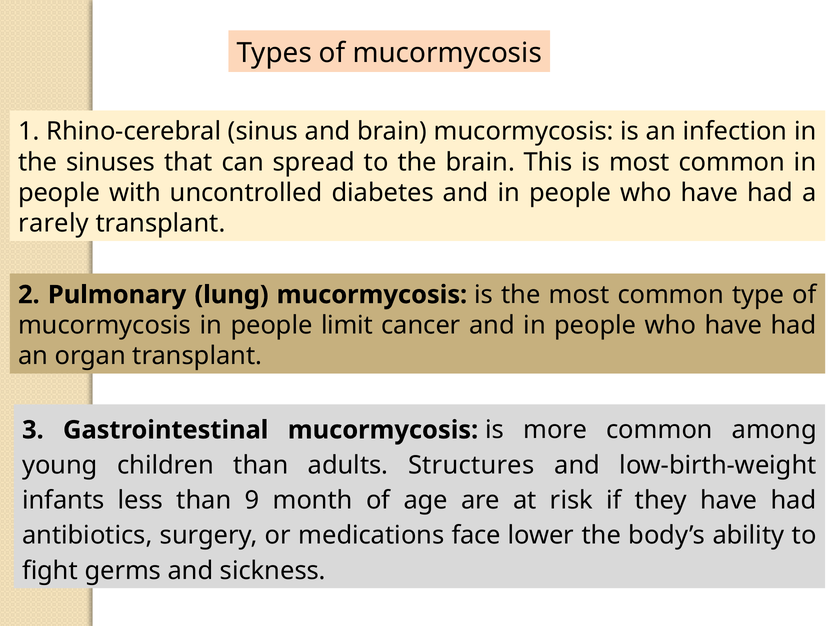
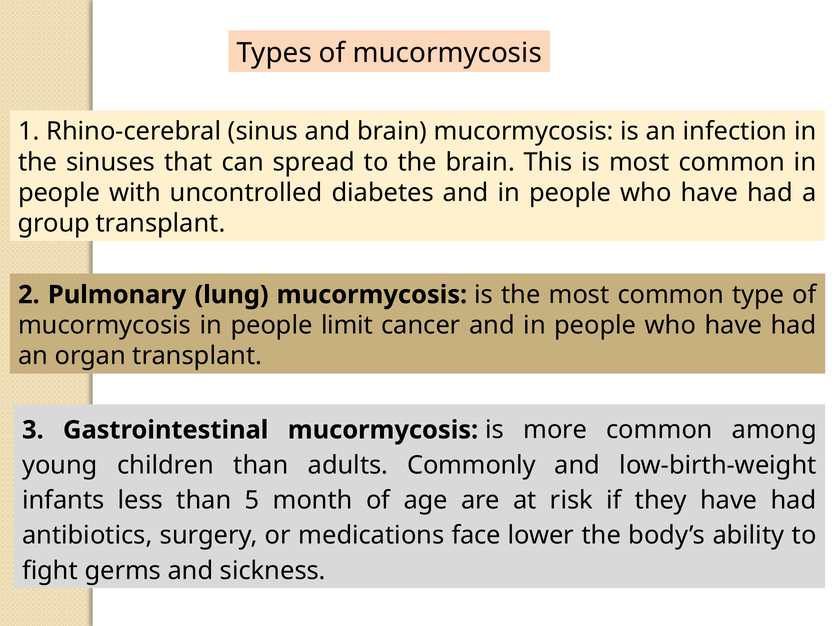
rarely: rarely -> group
Structures: Structures -> Commonly
9: 9 -> 5
